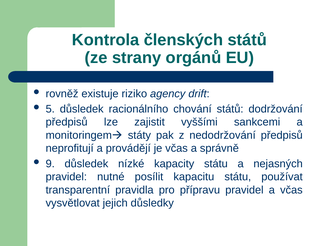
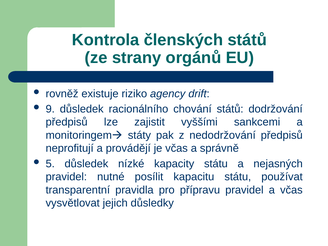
5: 5 -> 9
9: 9 -> 5
